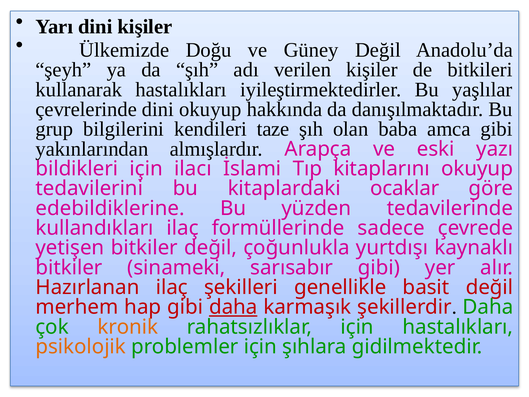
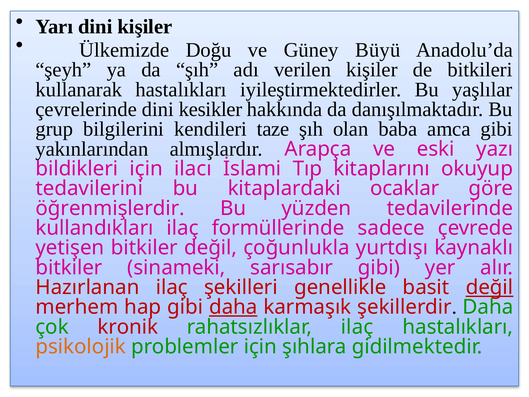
Güney Değil: Değil -> Büyü
dini okuyup: okuyup -> kesikler
edebildiklerine: edebildiklerine -> öğrenmişlerdir
değil at (489, 287) underline: none -> present
kronik colour: orange -> red
rahatsızlıklar için: için -> ilaç
